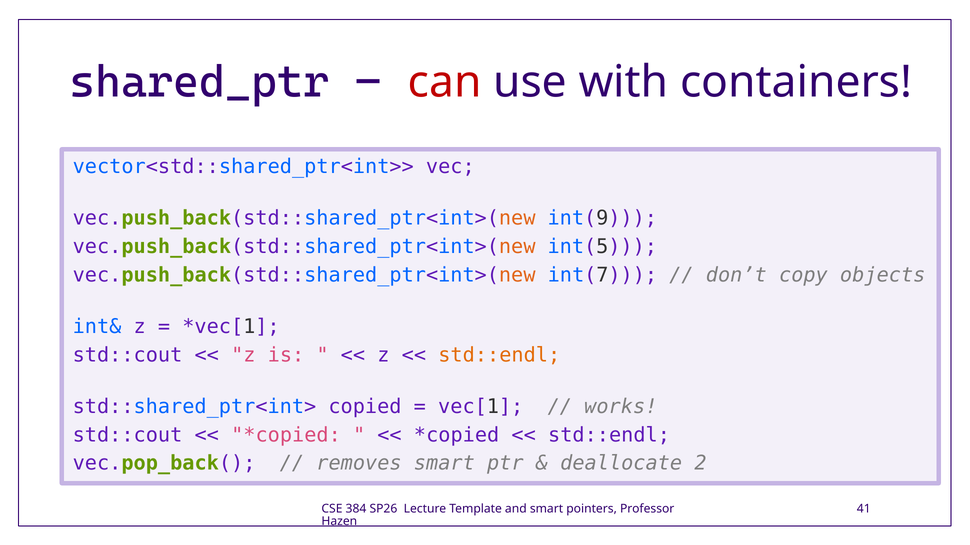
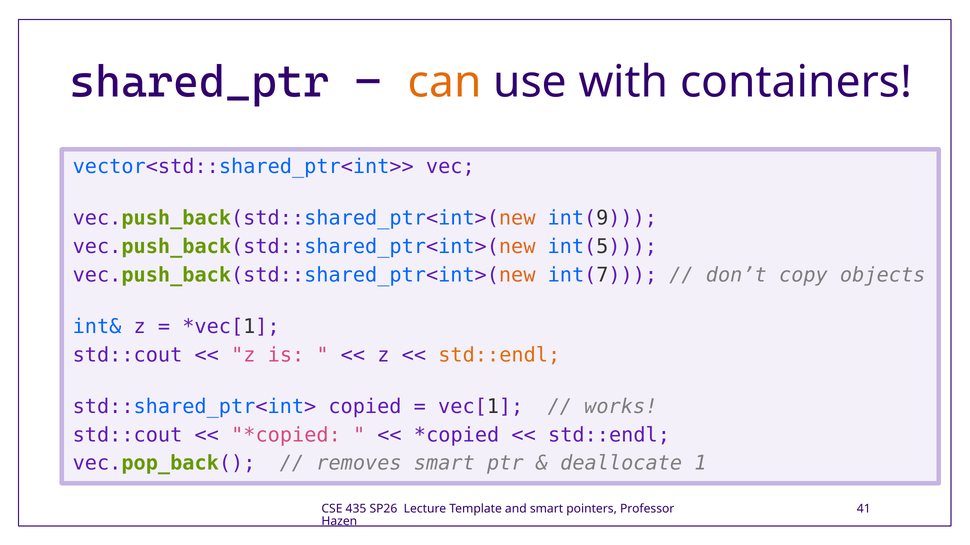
can colour: red -> orange
2: 2 -> 1
384: 384 -> 435
